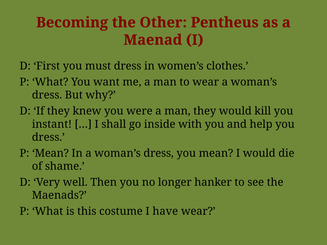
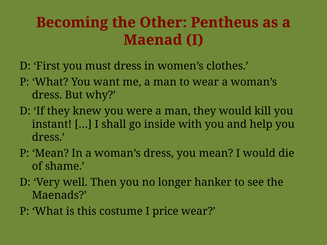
have: have -> price
